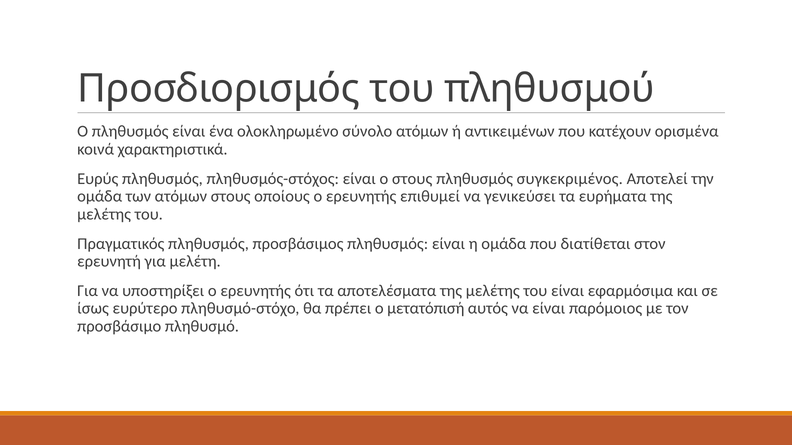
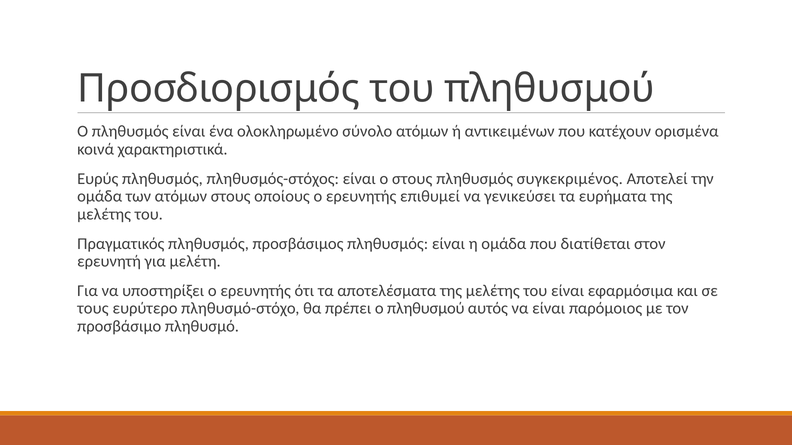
ίσως: ίσως -> τους
ο μετατόπισή: μετατόπισή -> πληθυσμού
